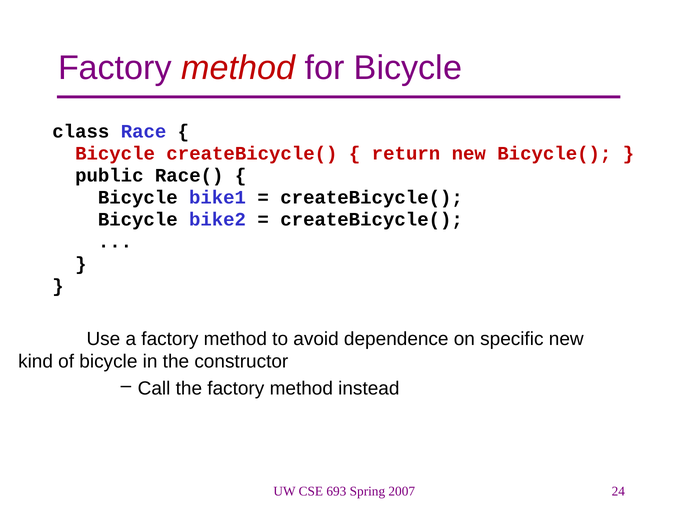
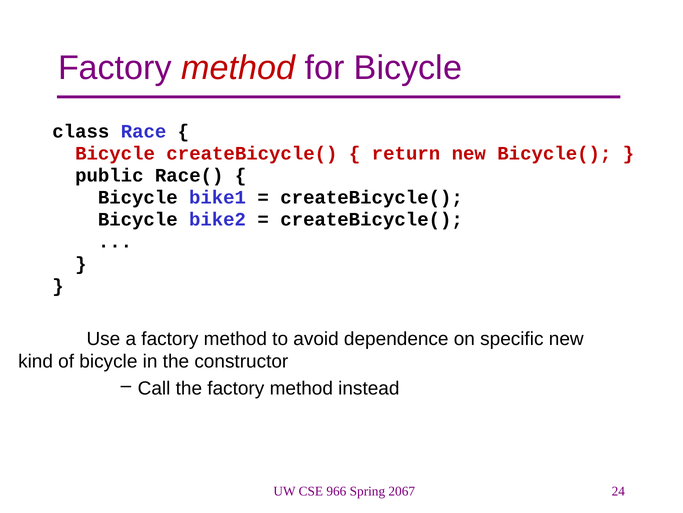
693: 693 -> 966
2007: 2007 -> 2067
